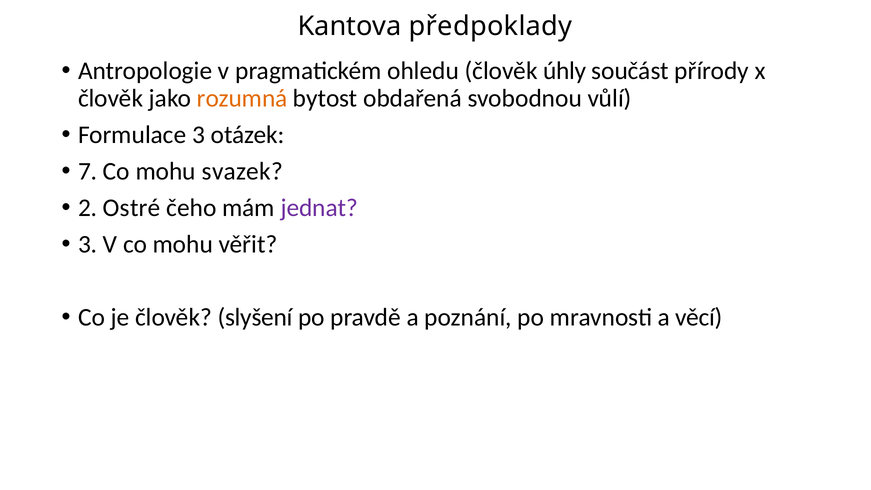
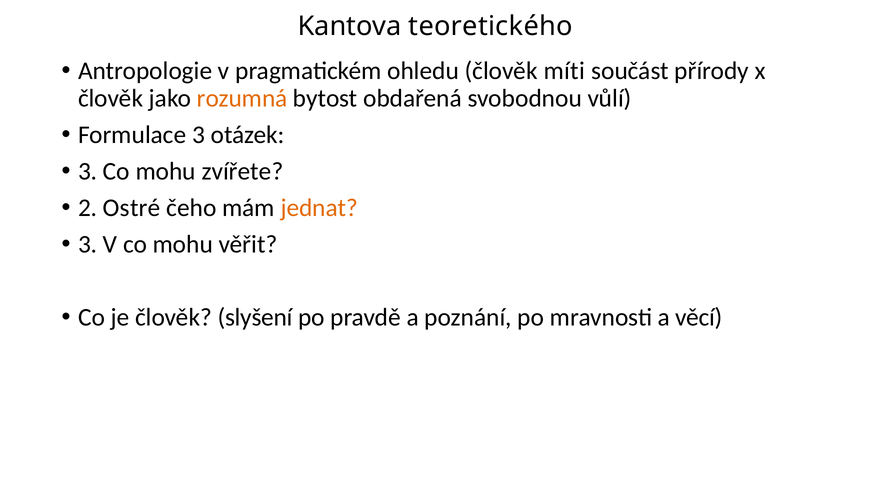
předpoklady: předpoklady -> teoretického
úhly: úhly -> míti
7 at (88, 171): 7 -> 3
svazek: svazek -> zvířete
jednat colour: purple -> orange
